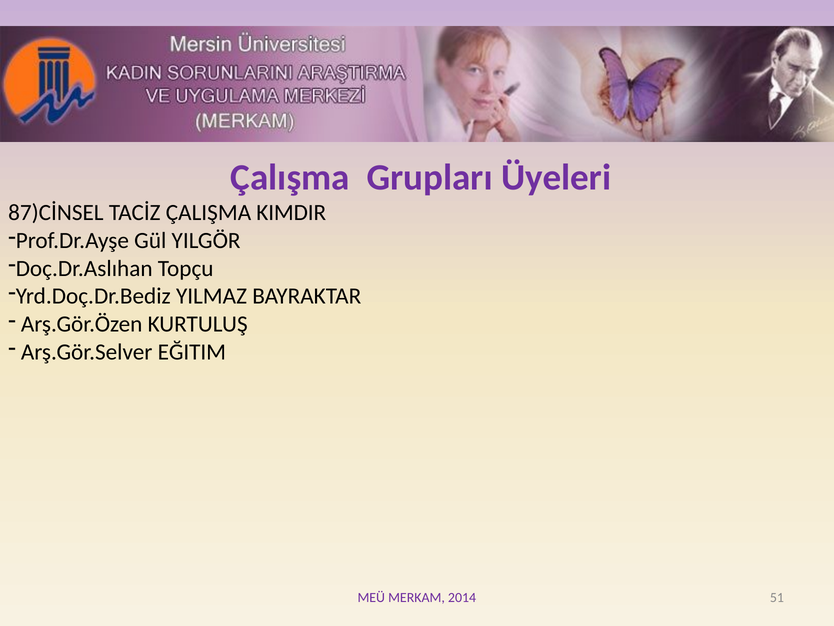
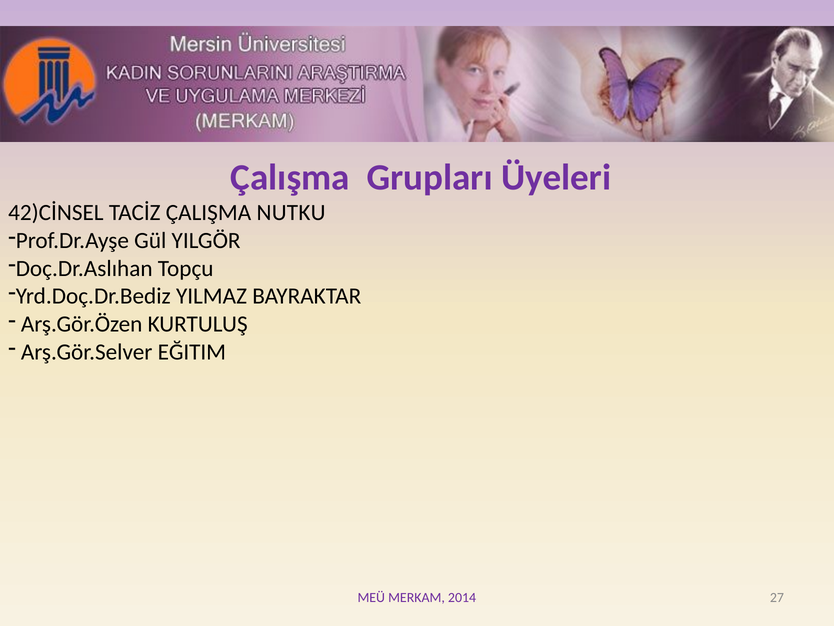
87)CİNSEL: 87)CİNSEL -> 42)CİNSEL
KIMDIR: KIMDIR -> NUTKU
51: 51 -> 27
